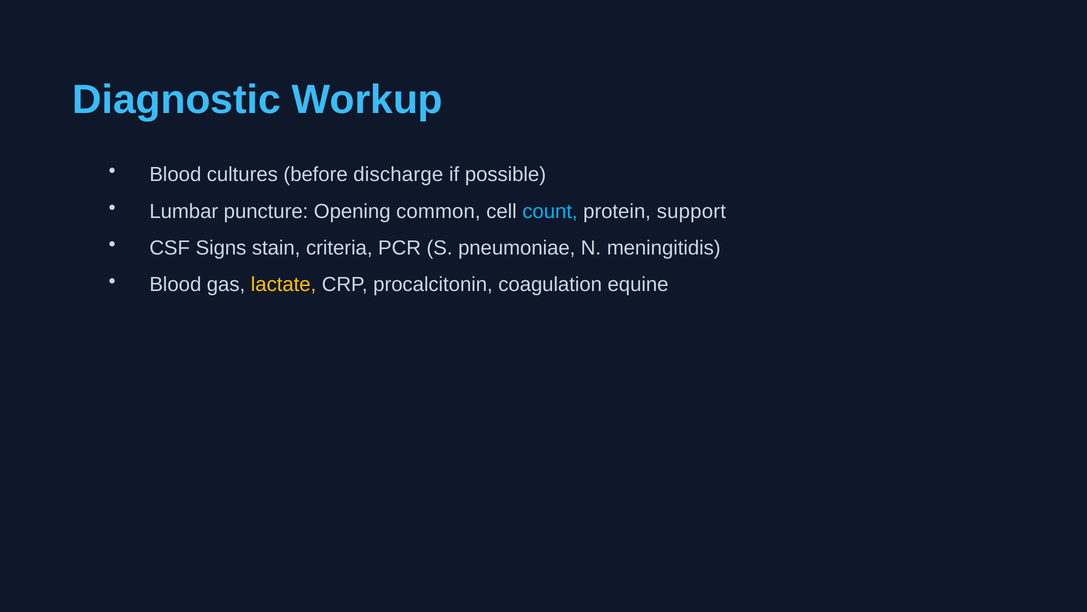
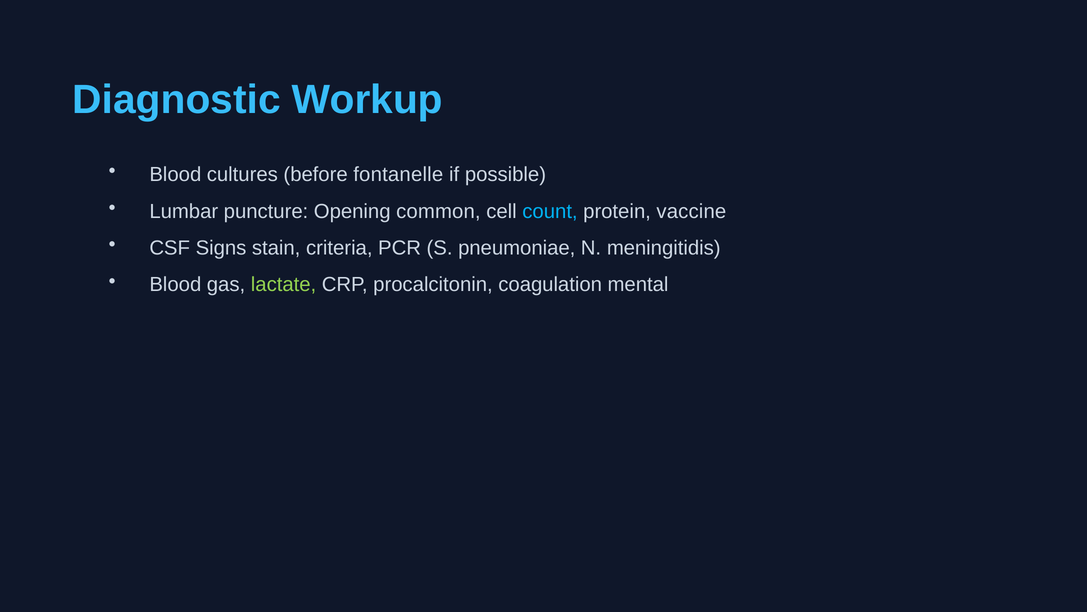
discharge: discharge -> fontanelle
support: support -> vaccine
lactate colour: yellow -> light green
equine: equine -> mental
